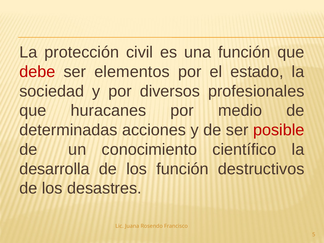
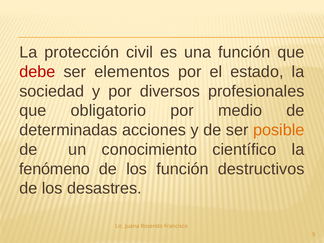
huracanes: huracanes -> obligatorio
posible colour: red -> orange
desarrolla: desarrolla -> fenómeno
